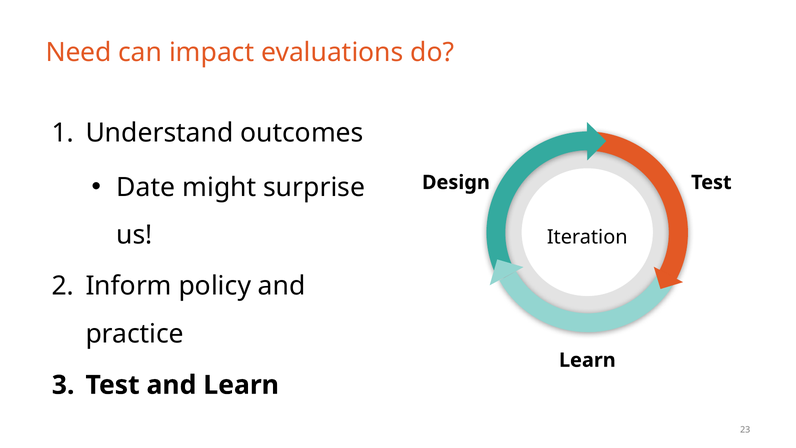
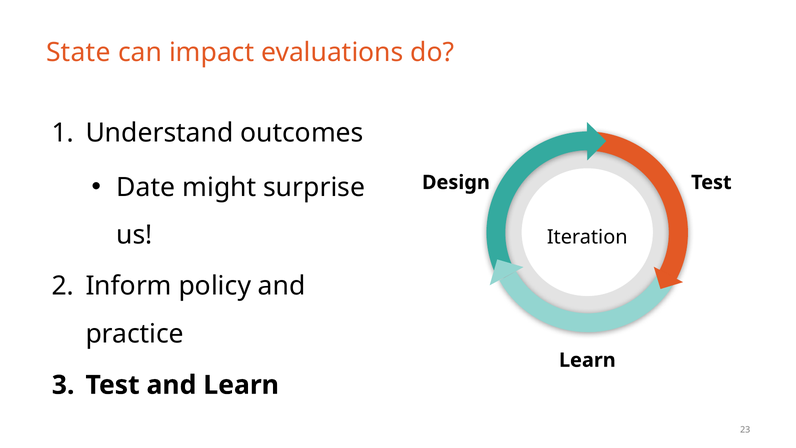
Need: Need -> State
